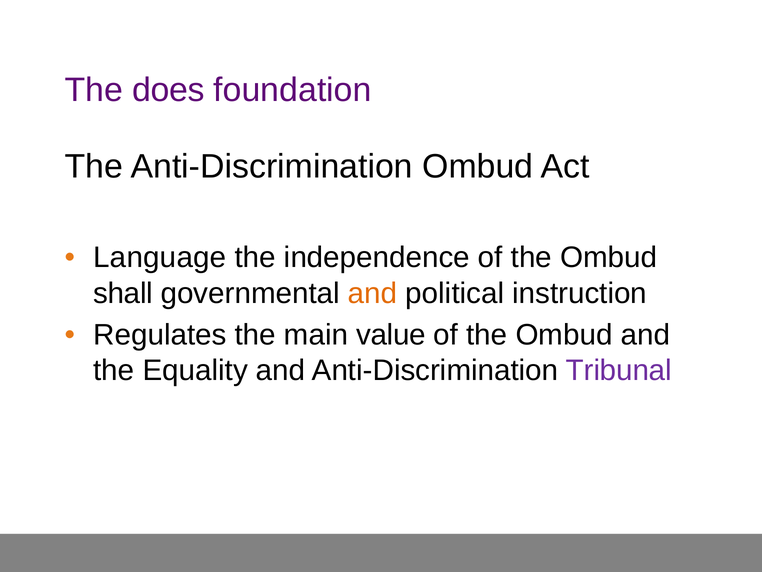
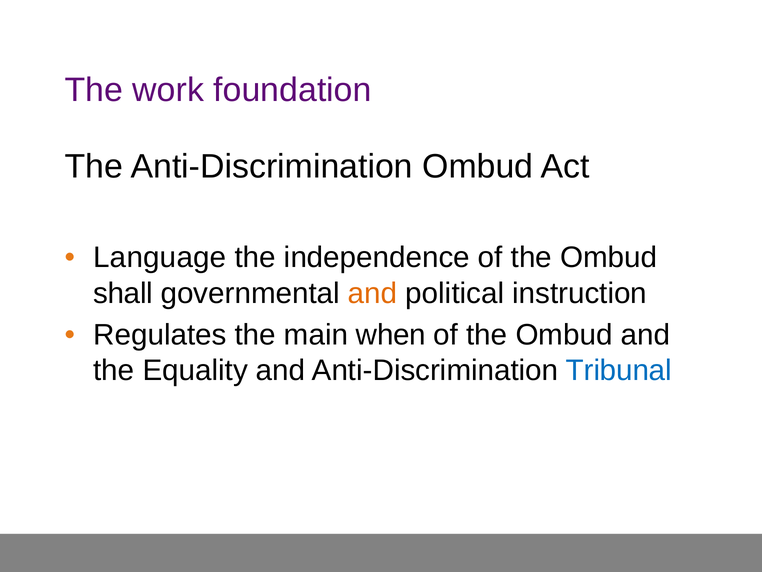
does: does -> work
value: value -> when
Tribunal colour: purple -> blue
